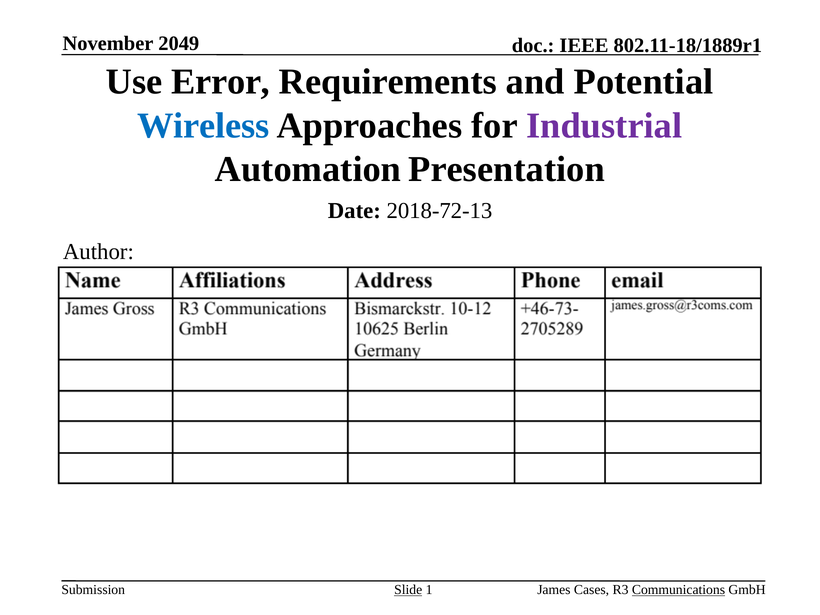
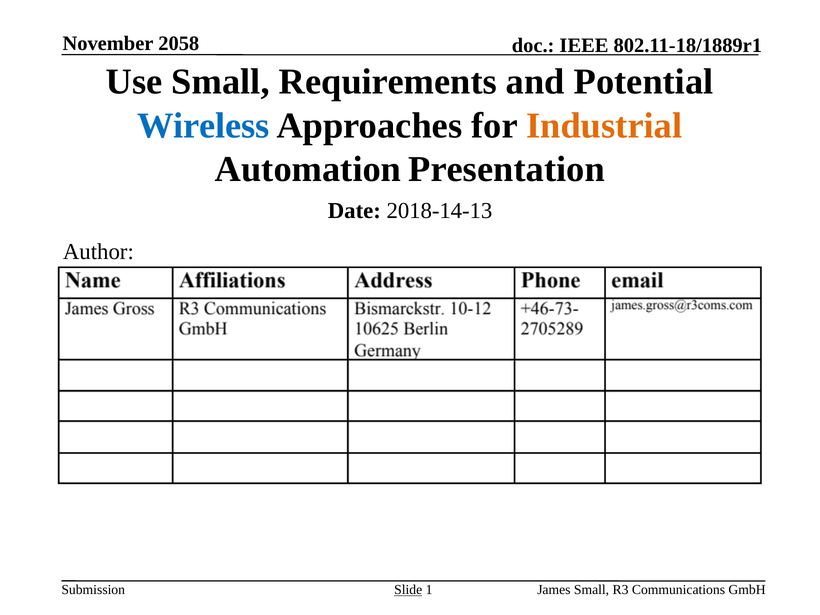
2049: 2049 -> 2058
Use Error: Error -> Small
Industrial colour: purple -> orange
2018-72-13: 2018-72-13 -> 2018-14-13
James Cases: Cases -> Small
Communications underline: present -> none
